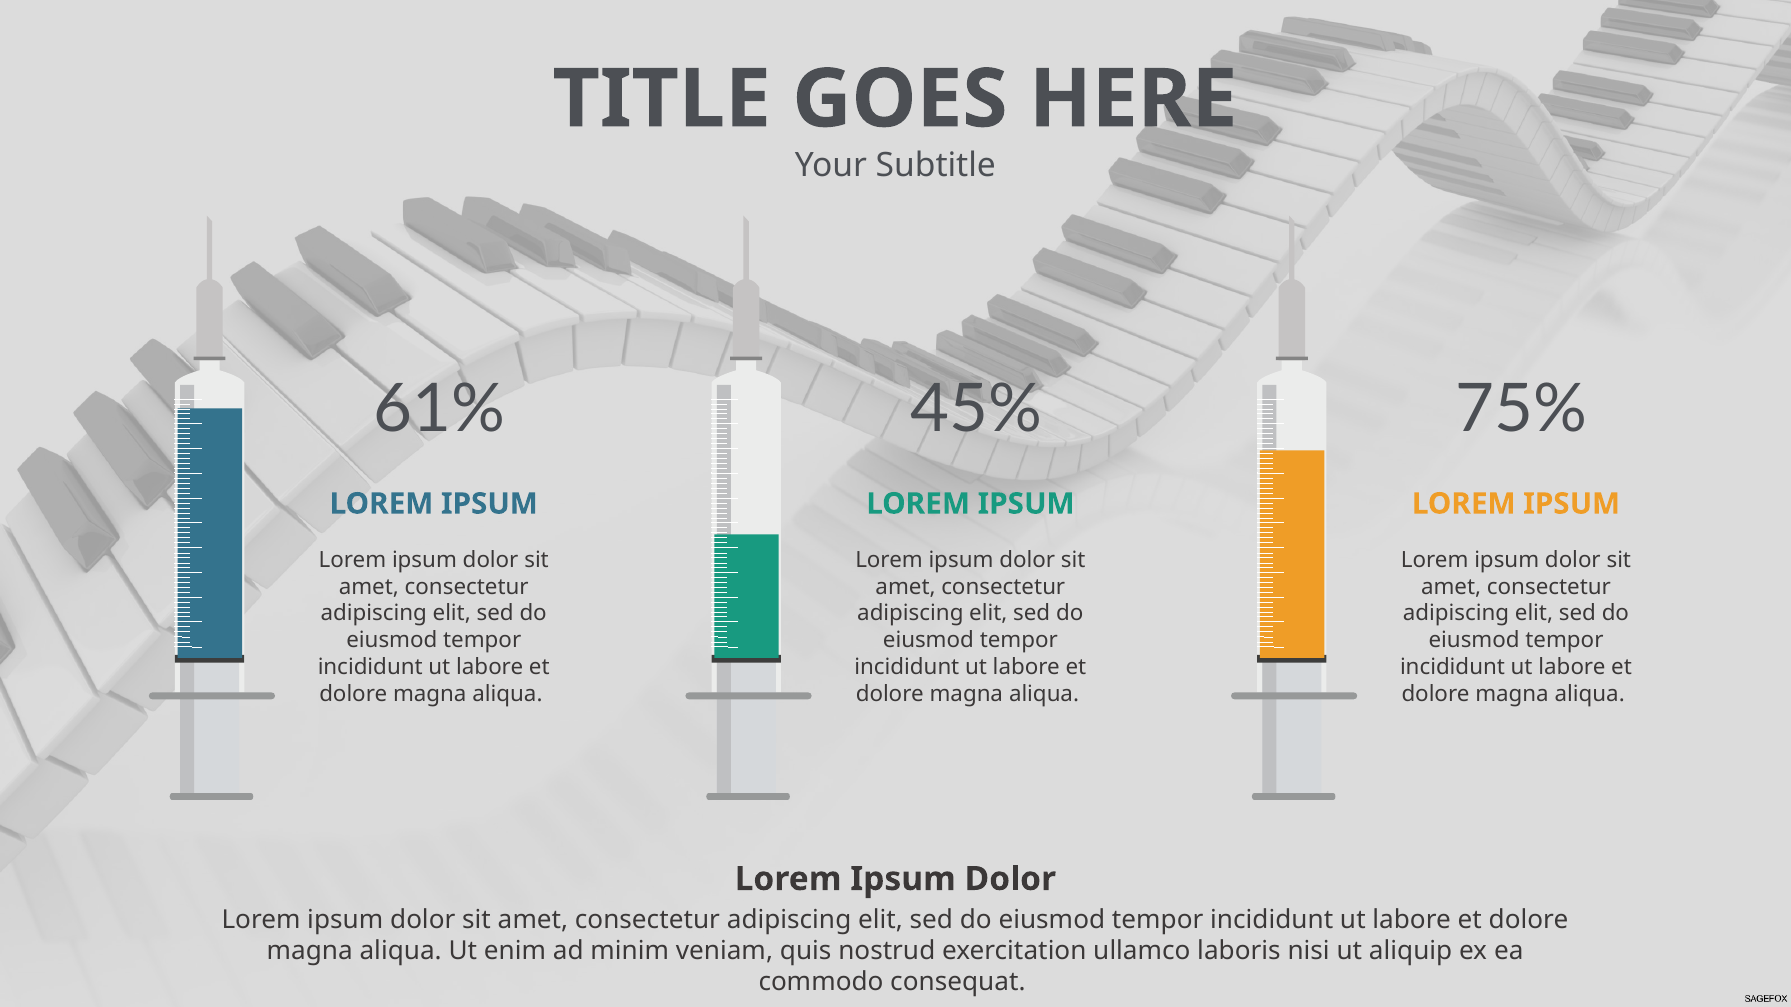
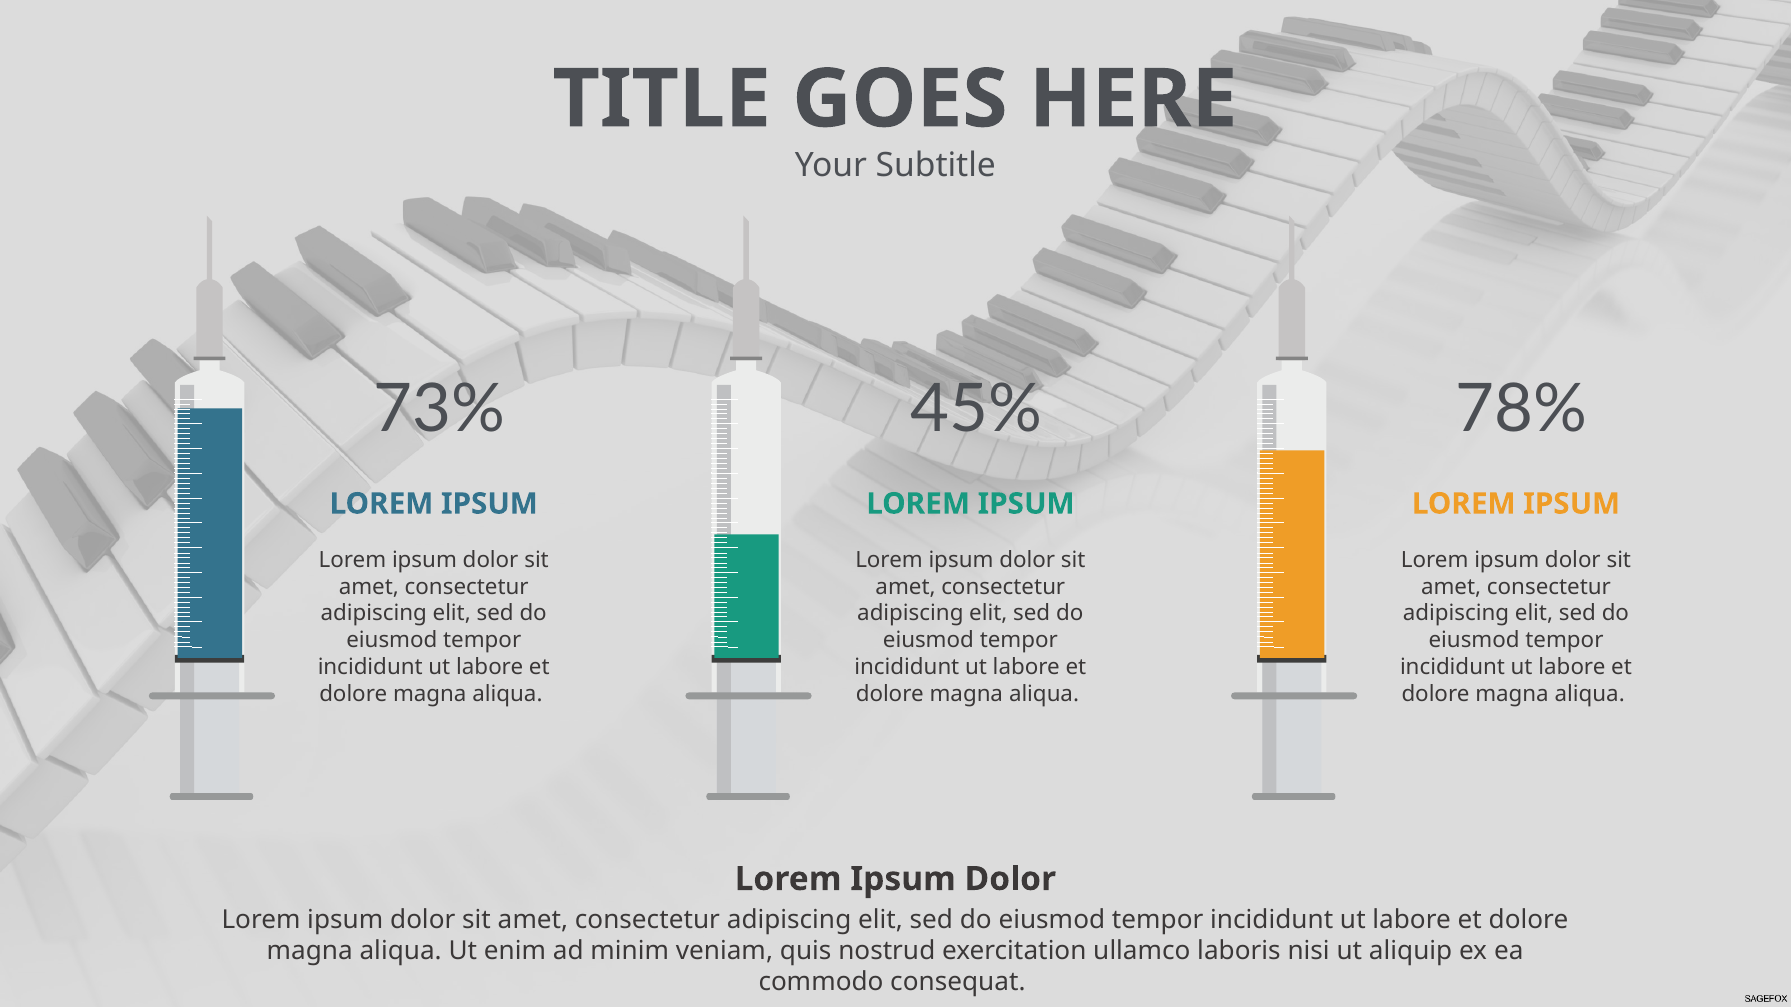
61%: 61% -> 73%
75%: 75% -> 78%
